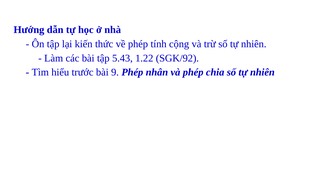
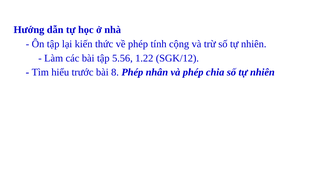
5.43: 5.43 -> 5.56
SGK/92: SGK/92 -> SGK/12
9: 9 -> 8
